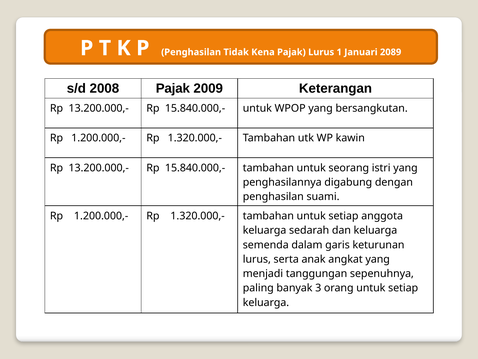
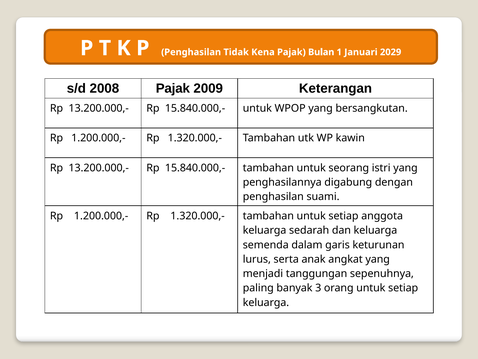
Pajak Lurus: Lurus -> Bulan
2089: 2089 -> 2029
